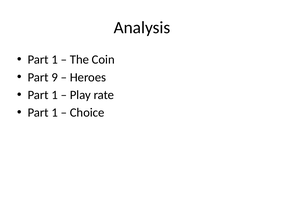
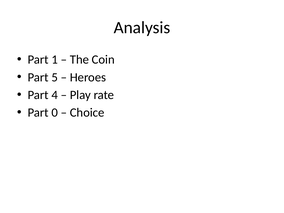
9: 9 -> 5
1 at (55, 95): 1 -> 4
1 at (55, 113): 1 -> 0
